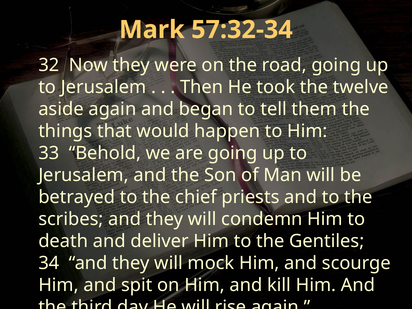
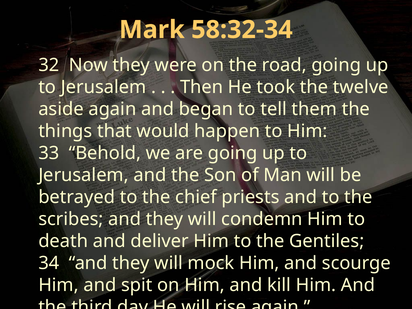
57:32-34: 57:32-34 -> 58:32-34
